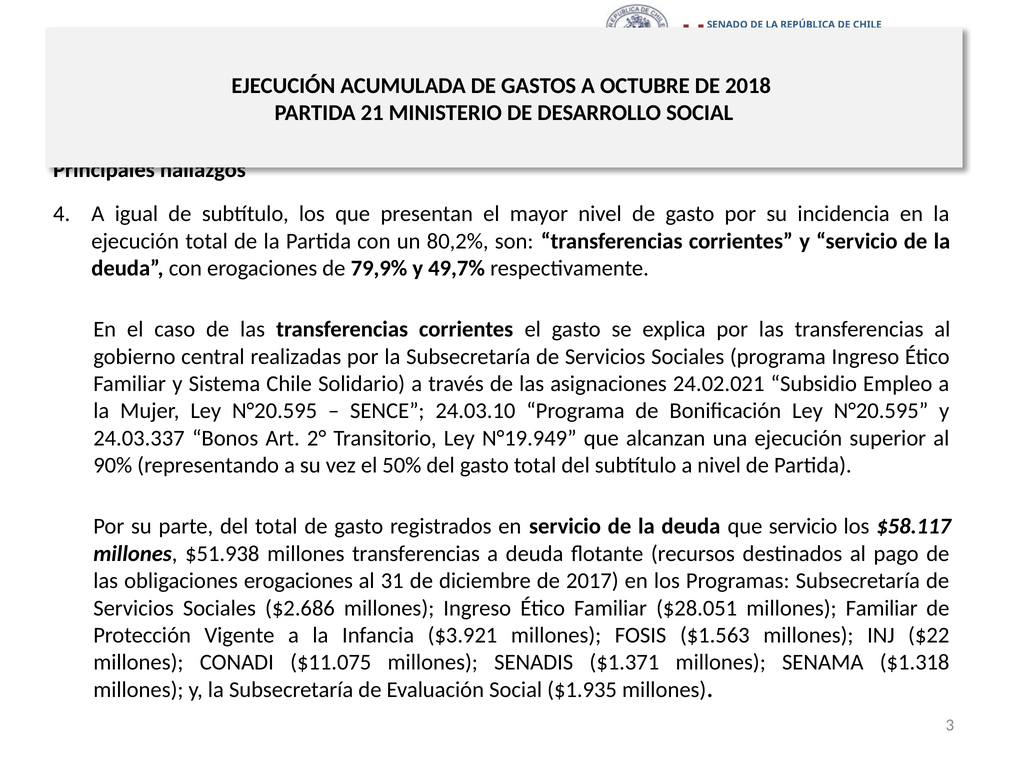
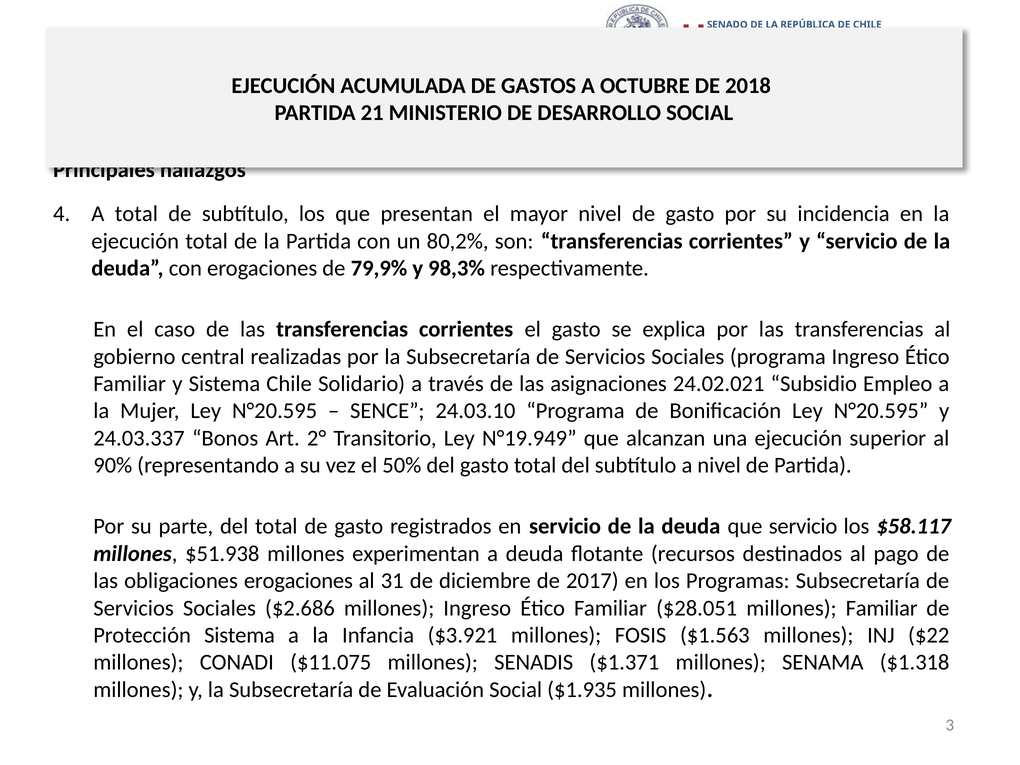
A igual: igual -> total
49,7%: 49,7% -> 98,3%
millones transferencias: transferencias -> experimentan
Protección Vigente: Vigente -> Sistema
